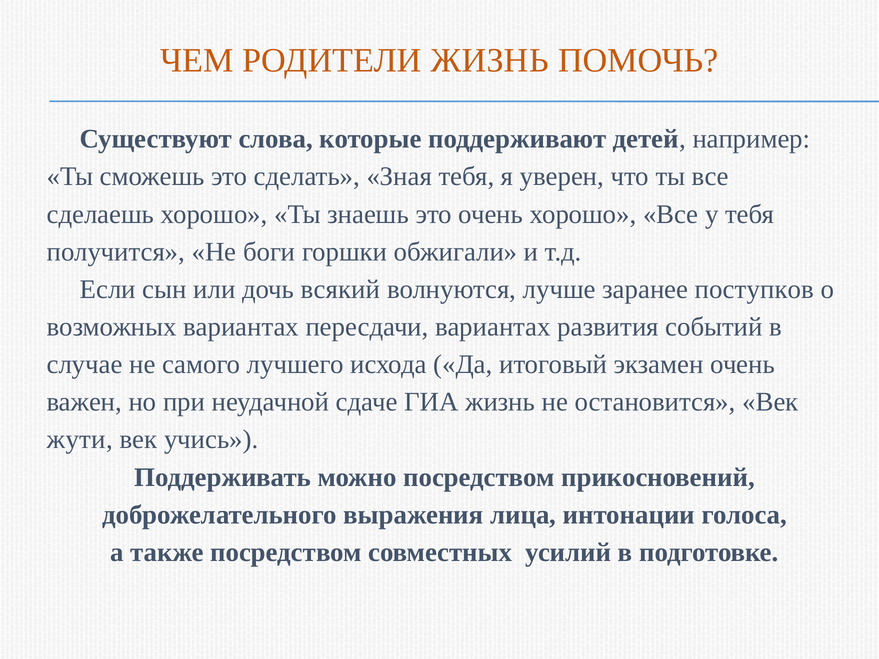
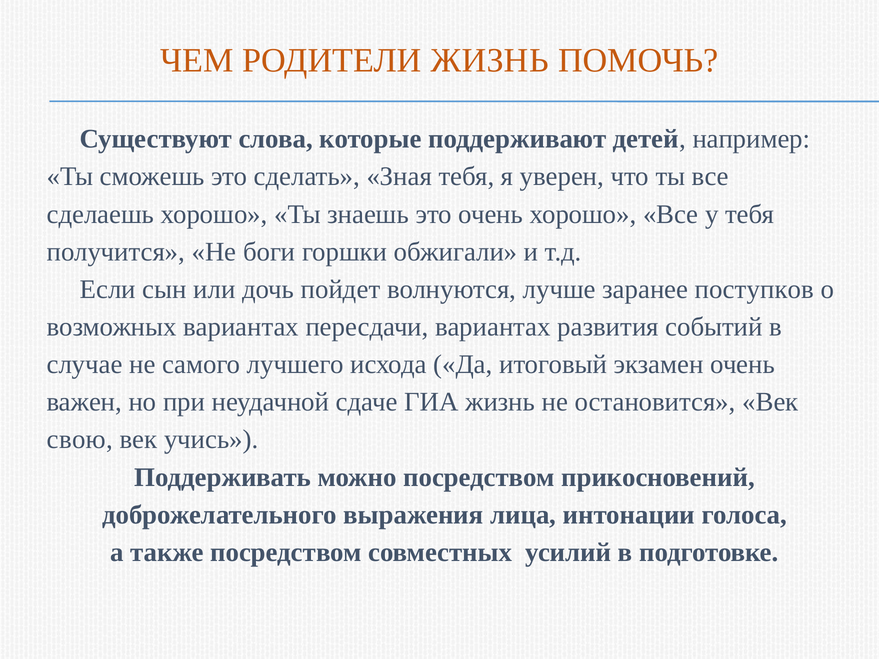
всякий: всякий -> пойдет
жути: жути -> свою
